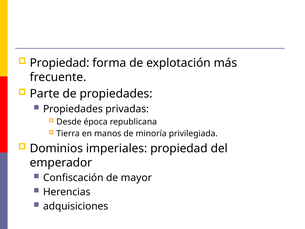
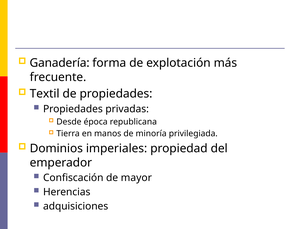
Propiedad at (60, 63): Propiedad -> Ganadería
Parte: Parte -> Textil
